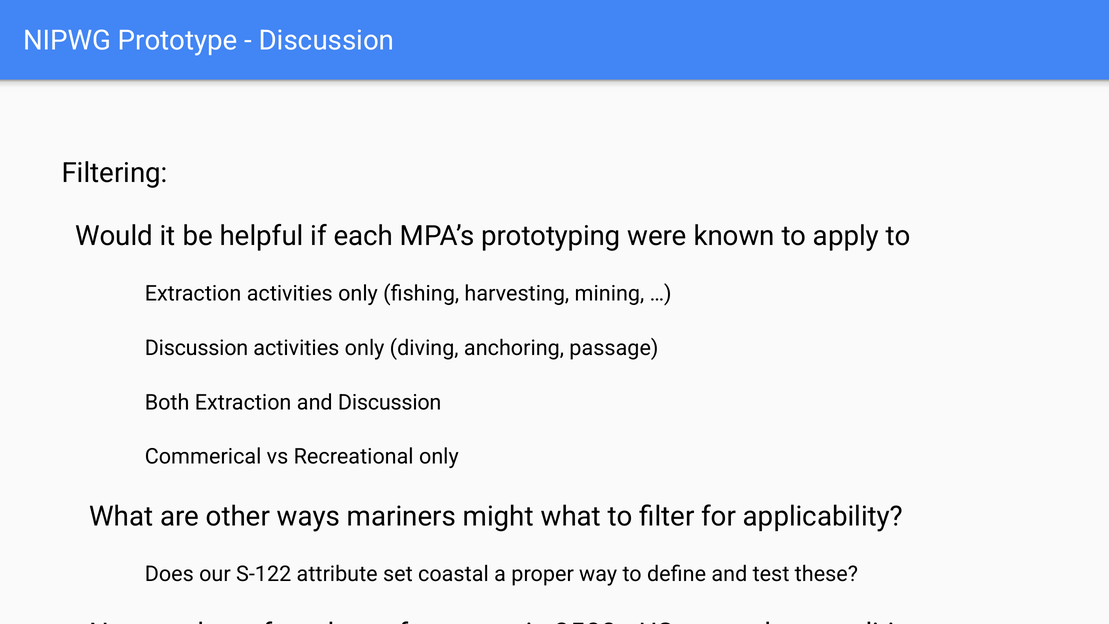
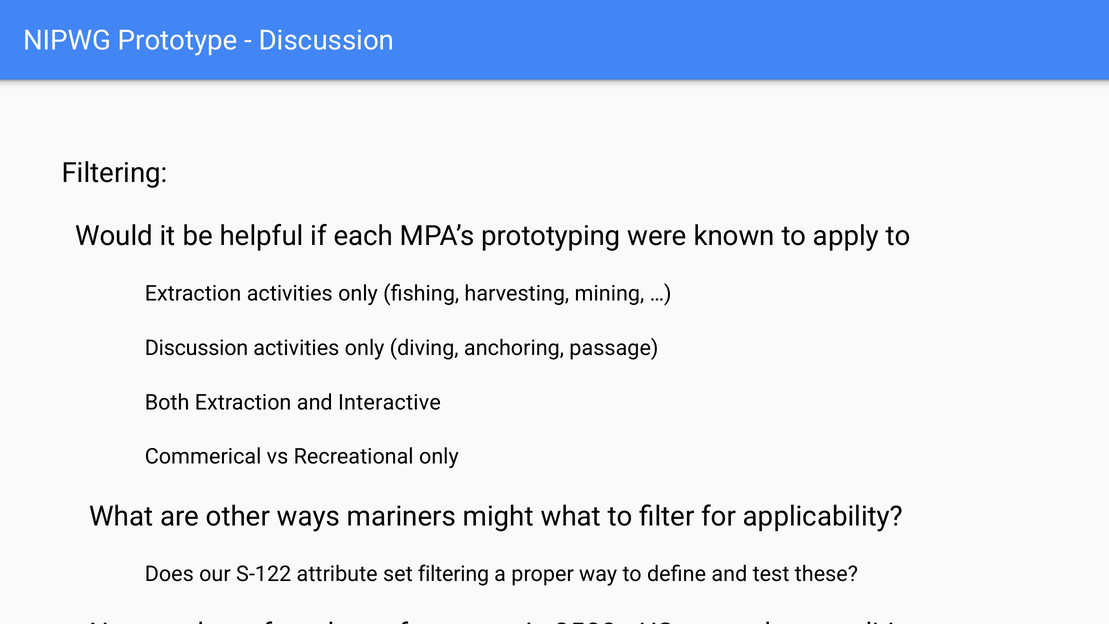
and Discussion: Discussion -> Interactive
set coastal: coastal -> filtering
